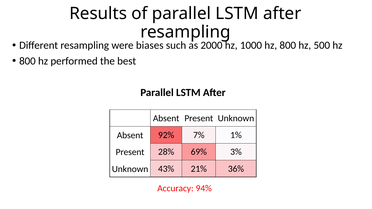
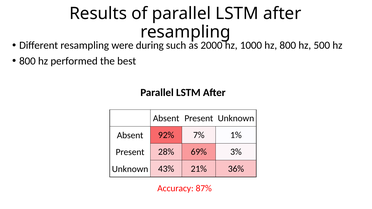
biases: biases -> during
94%: 94% -> 87%
